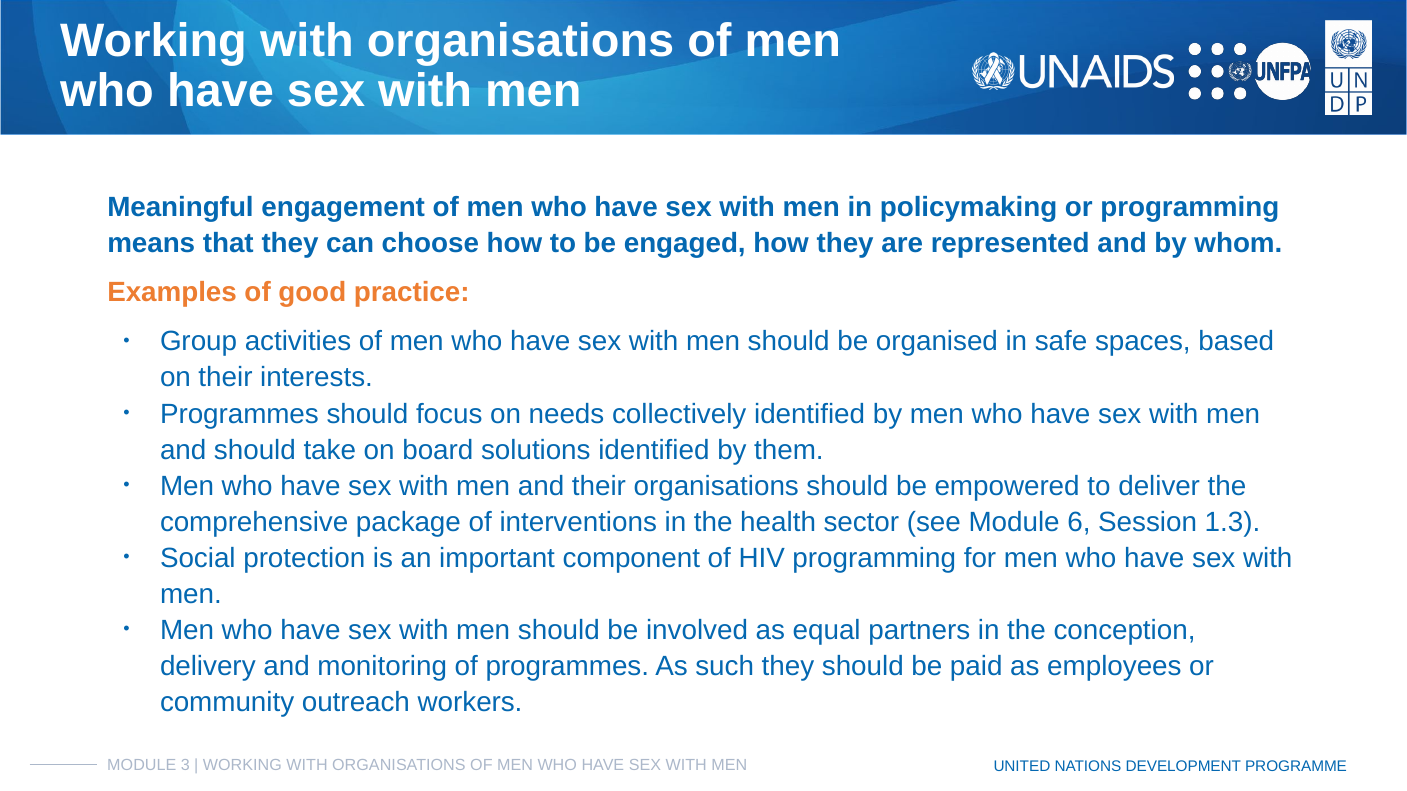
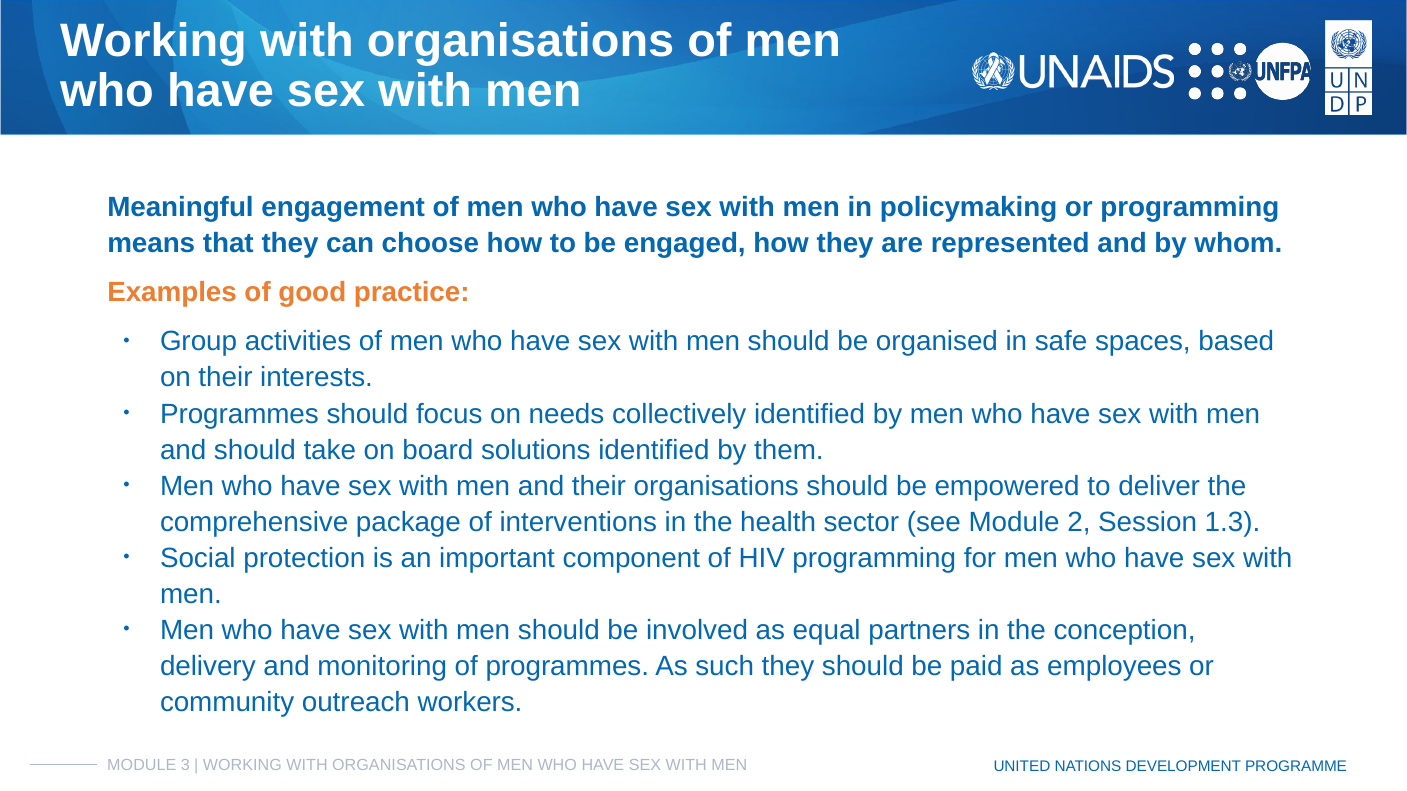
6: 6 -> 2
